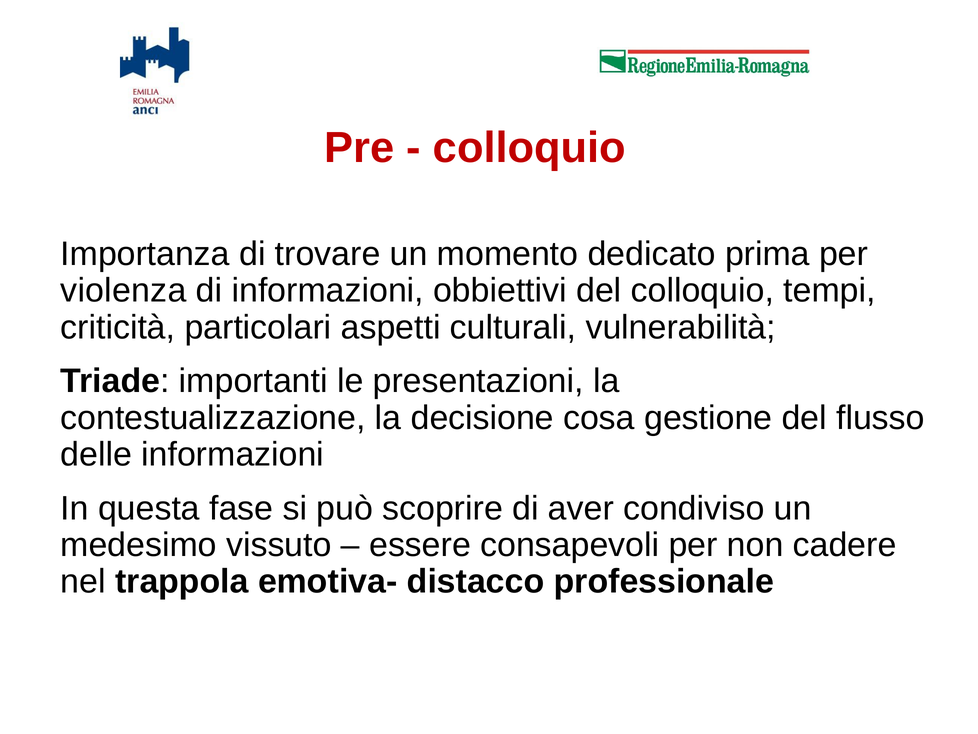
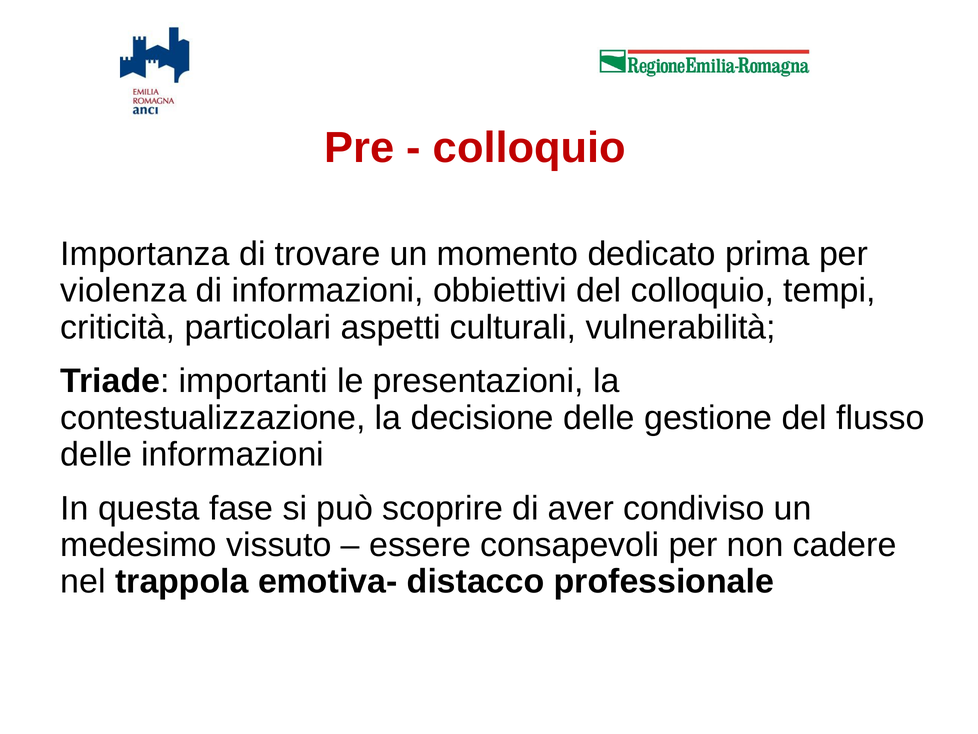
decisione cosa: cosa -> delle
